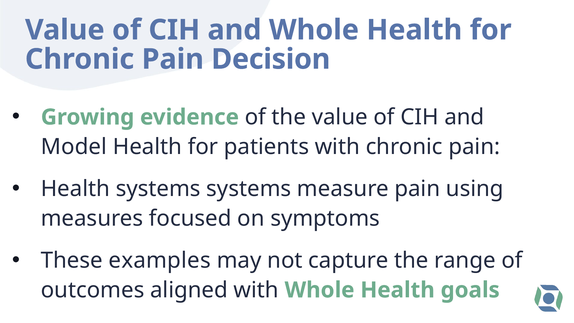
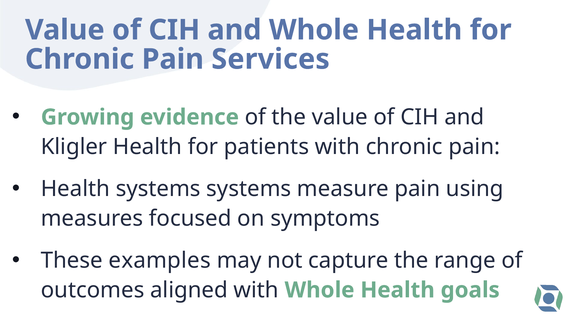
Decision: Decision -> Services
Model: Model -> Kligler
